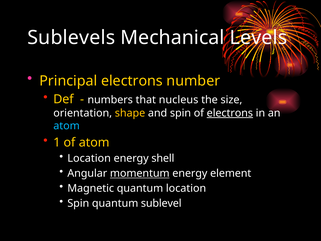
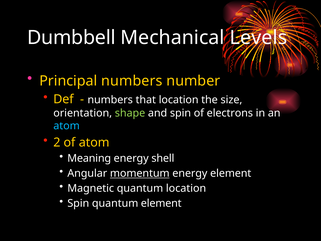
Sublevels: Sublevels -> Dumbbell
Principal electrons: electrons -> numbers
that nucleus: nucleus -> location
shape colour: yellow -> light green
electrons at (230, 113) underline: present -> none
1: 1 -> 2
Location at (89, 158): Location -> Meaning
quantum sublevel: sublevel -> element
